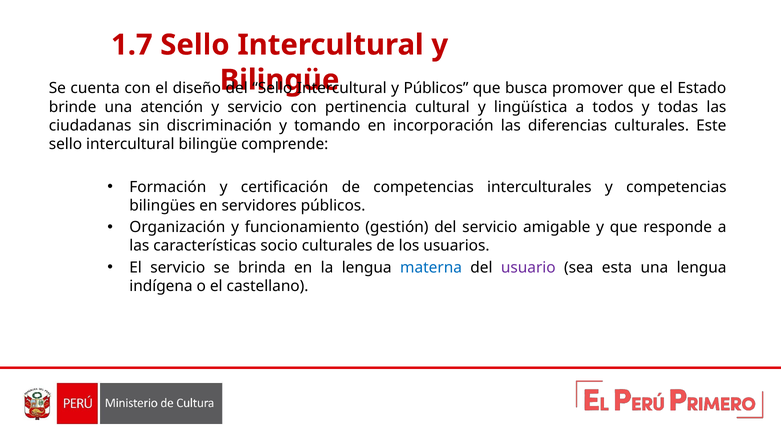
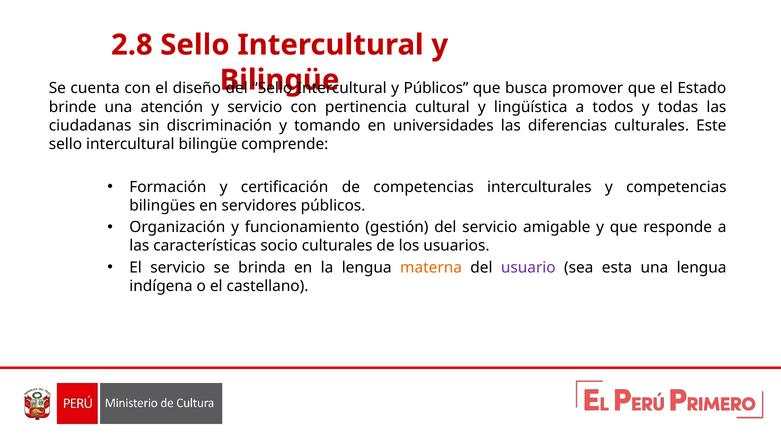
1.7: 1.7 -> 2.8
incorporación: incorporación -> universidades
materna colour: blue -> orange
